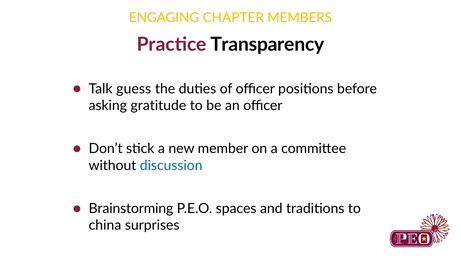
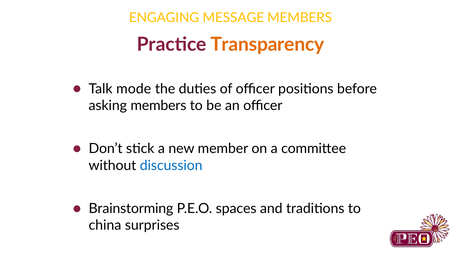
CHAPTER: CHAPTER -> MESSAGE
Transparency colour: black -> orange
guess: guess -> mode
asking gratitude: gratitude -> members
